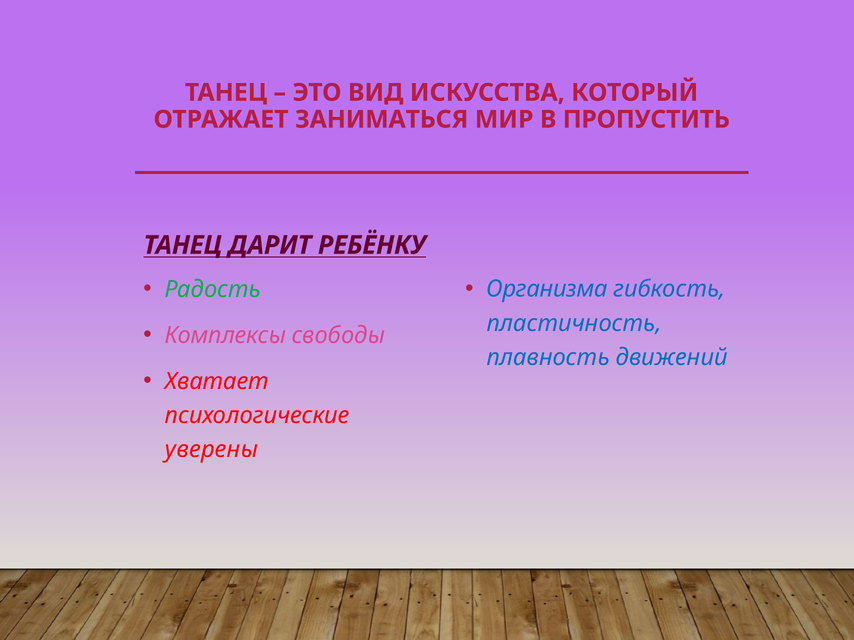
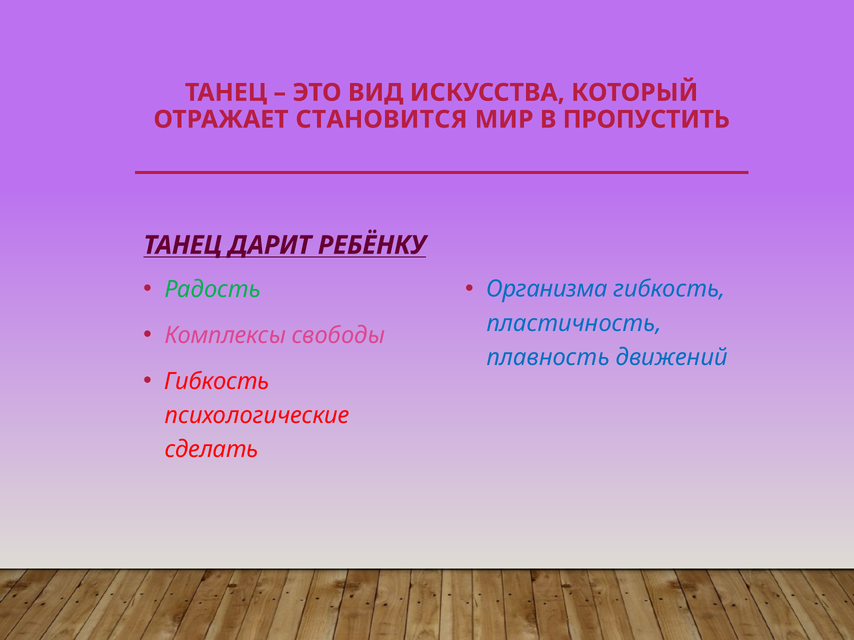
ЗАНИМАТЬСЯ: ЗАНИМАТЬСЯ -> СТАНОВИТСЯ
Хватает at (217, 382): Хватает -> Гибкость
уверены: уверены -> сделать
